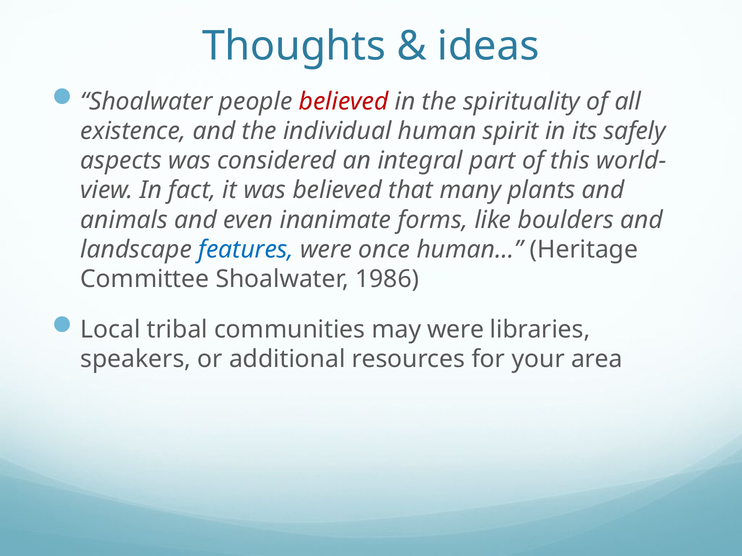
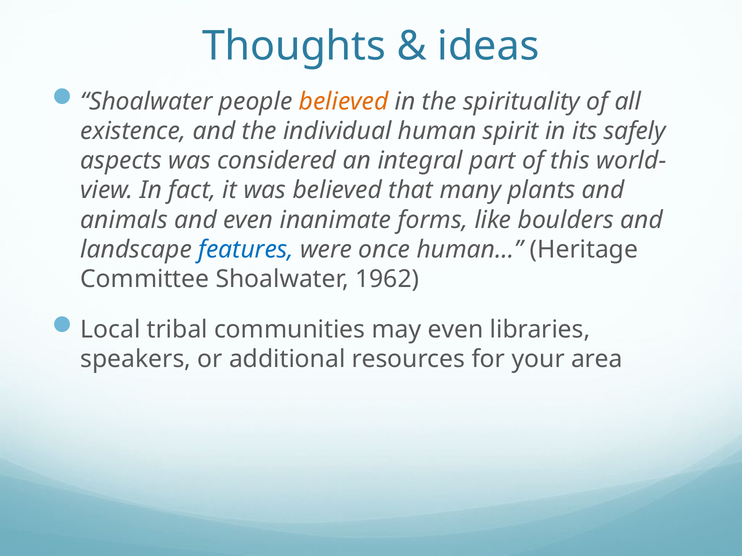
believed at (344, 101) colour: red -> orange
1986: 1986 -> 1962
may were: were -> even
